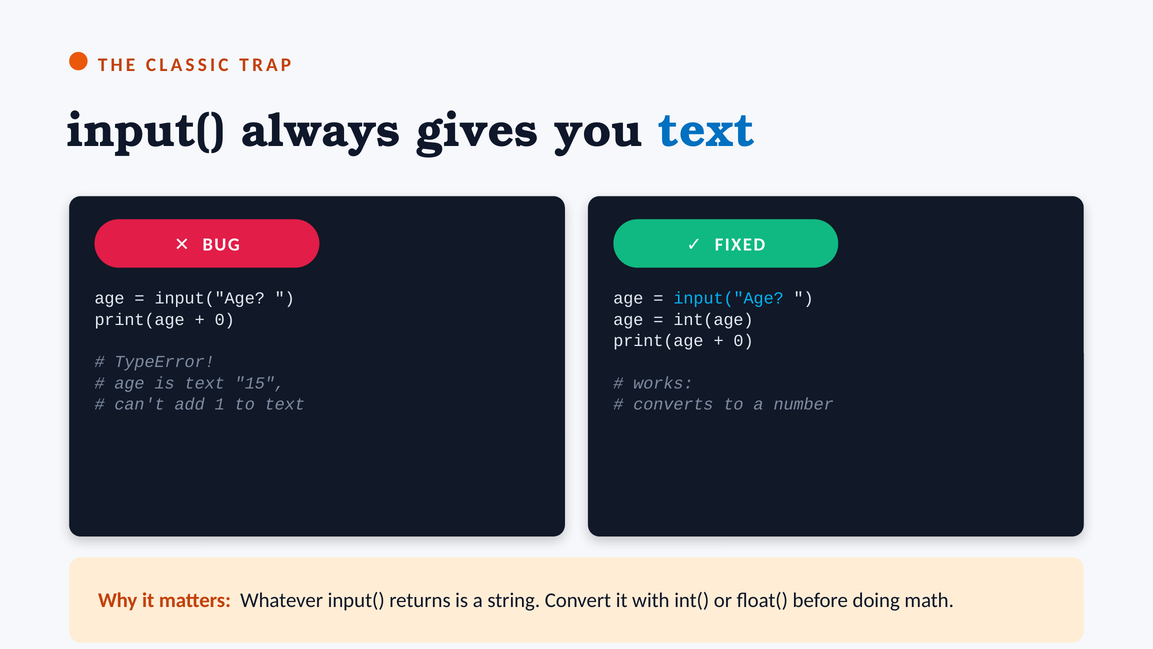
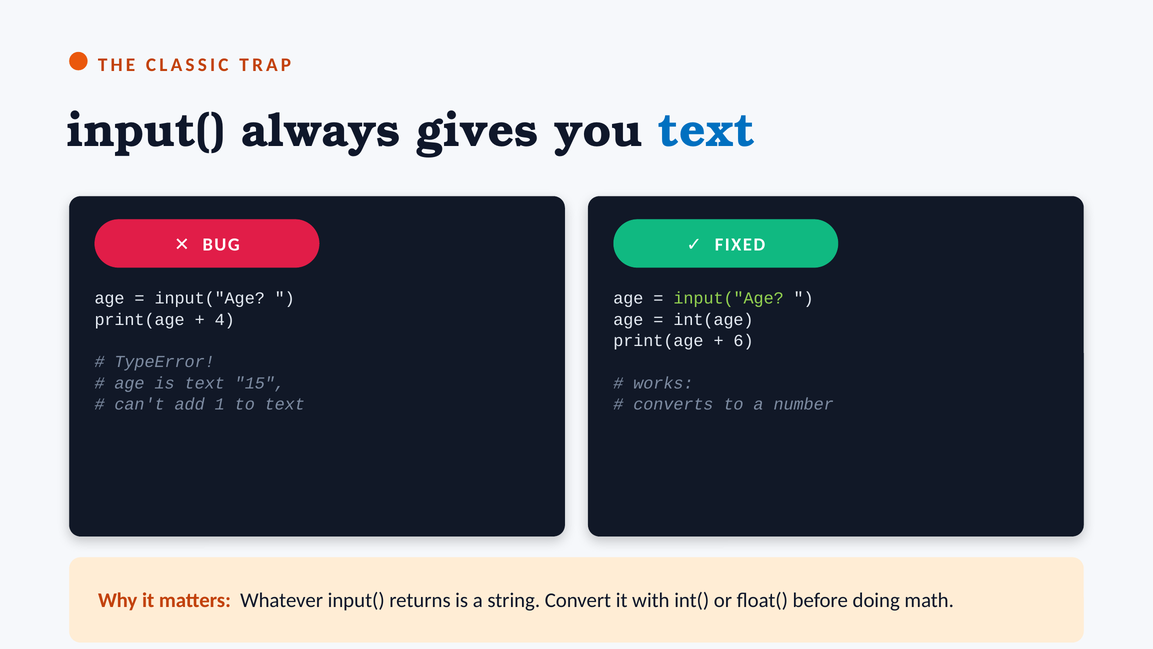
input("Age at (729, 298) colour: light blue -> light green
0 at (225, 319): 0 -> 4
0 at (744, 340): 0 -> 6
